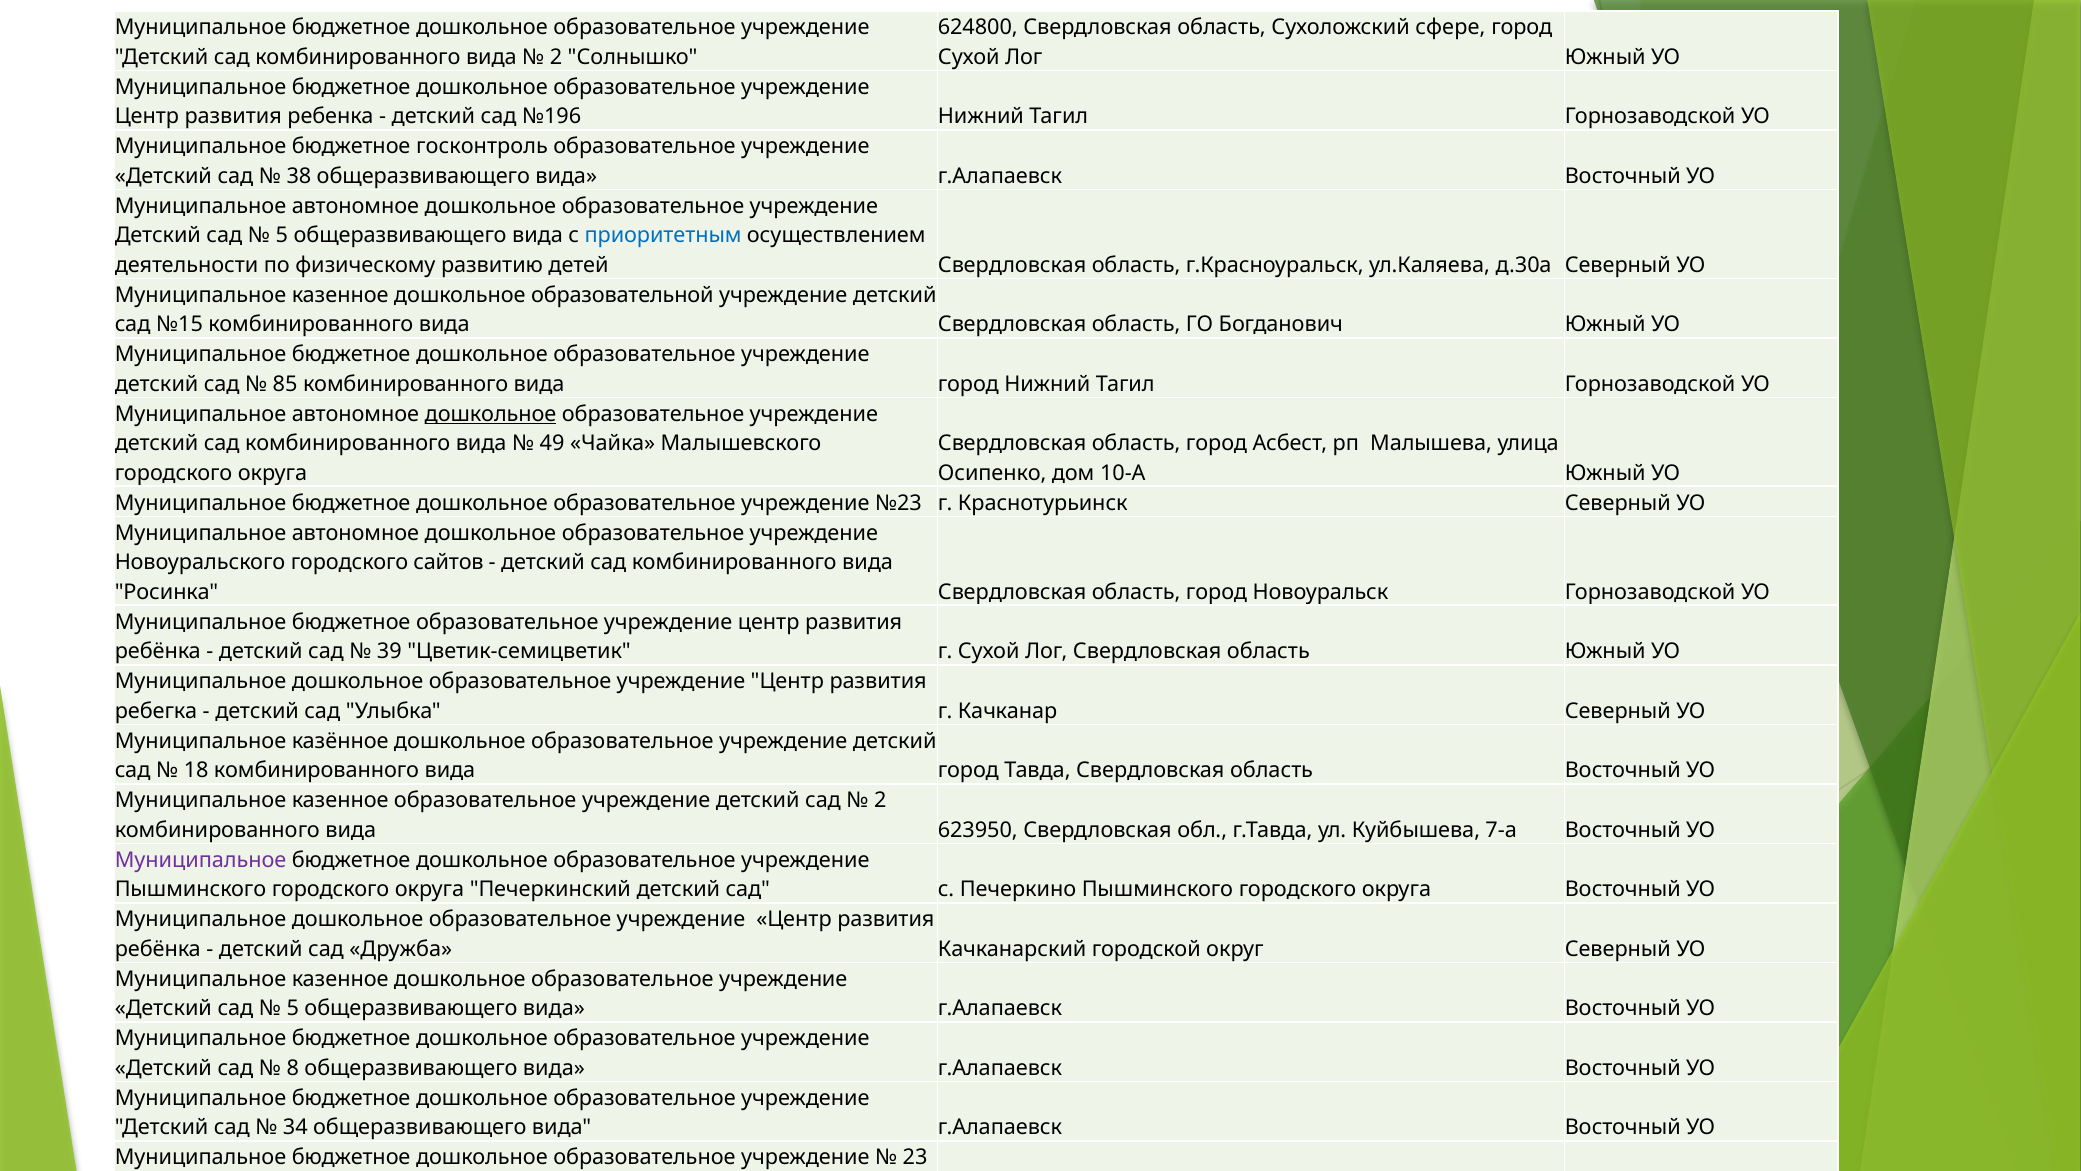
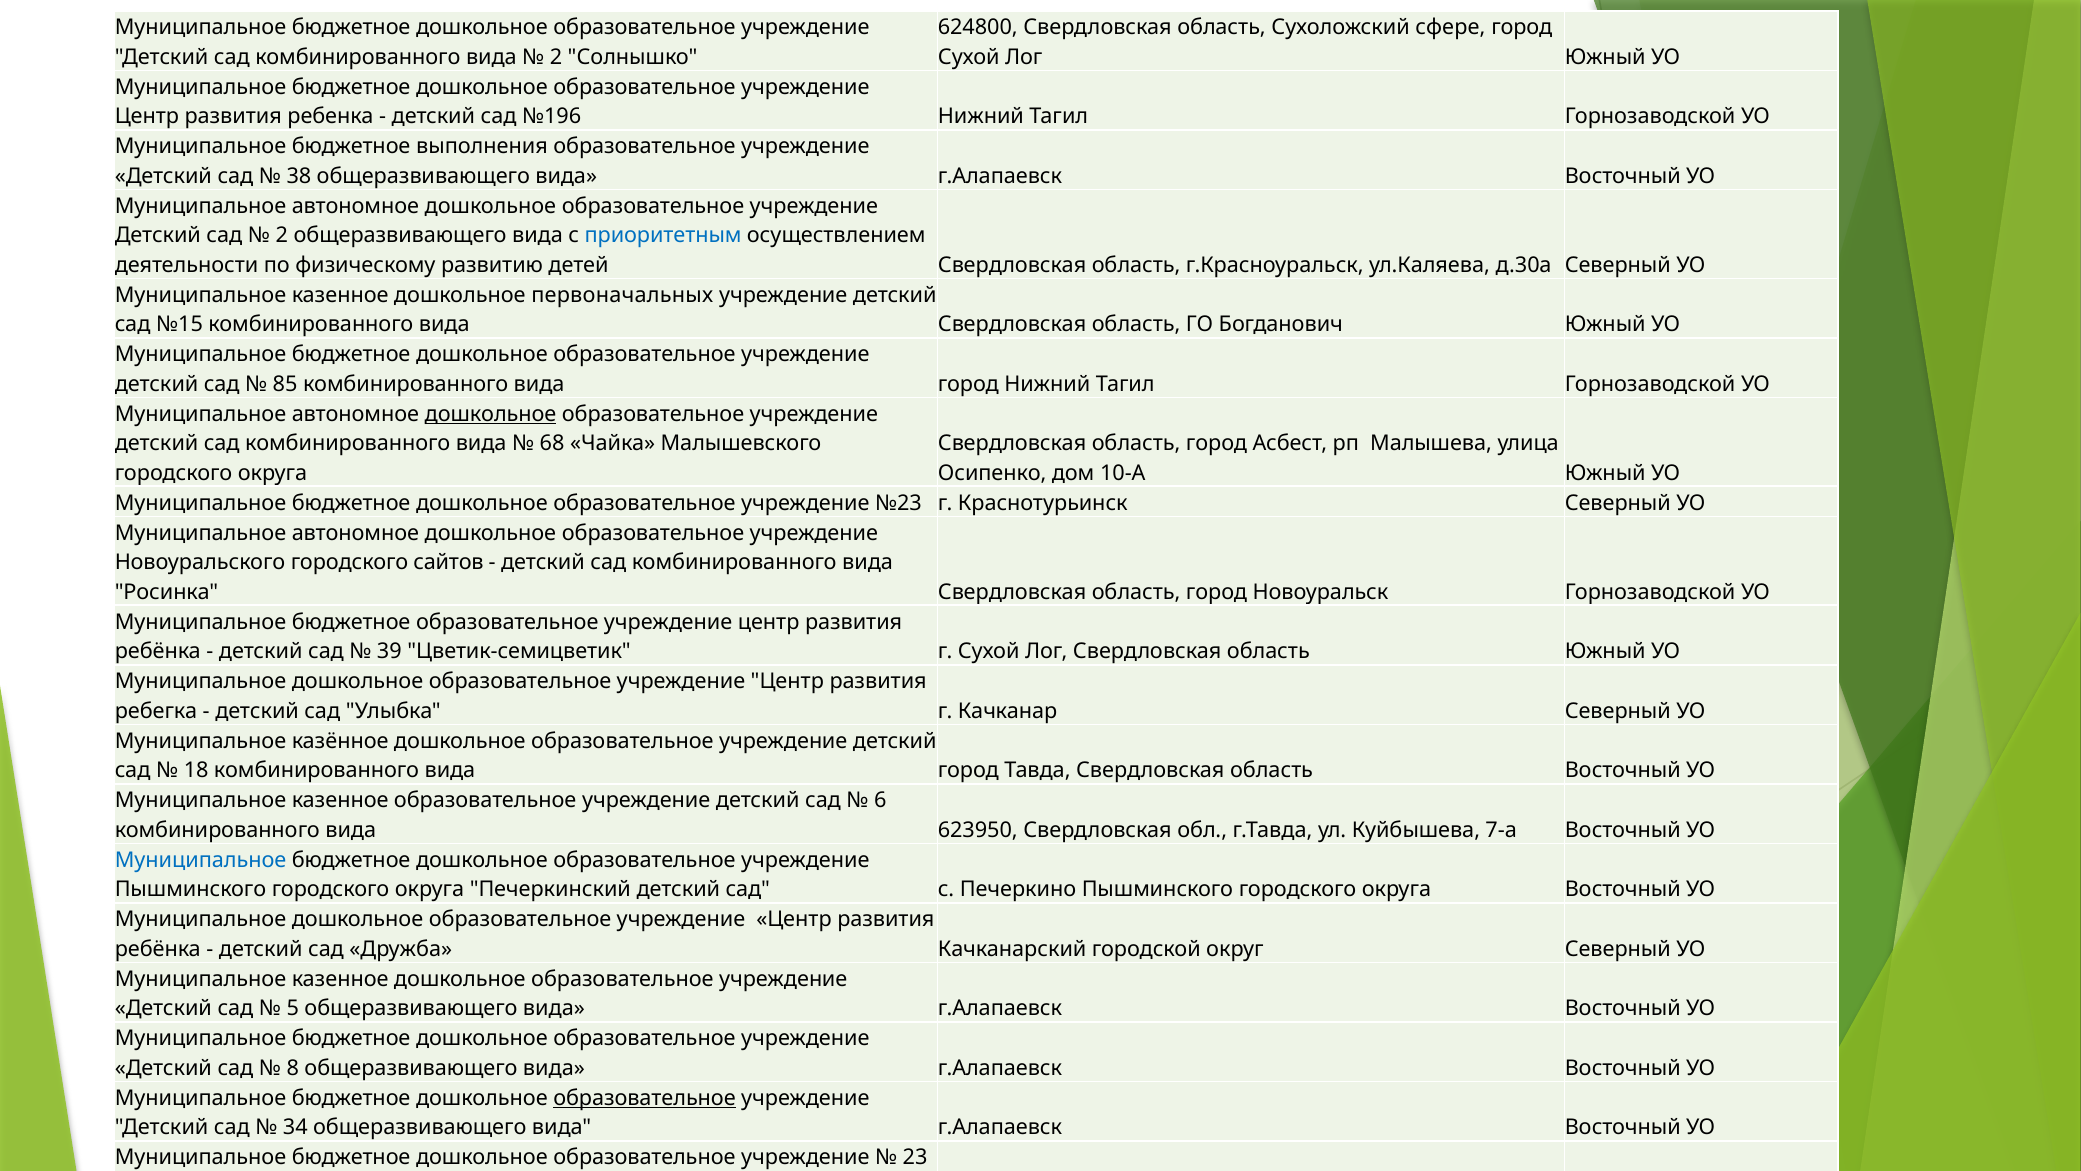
госконтроль: госконтроль -> выполнения
5 at (282, 235): 5 -> 2
образовательной: образовательной -> первоначальных
49: 49 -> 68
2 at (880, 800): 2 -> 6
Муниципальное at (201, 860) colour: purple -> blue
образовательное at (645, 1098) underline: none -> present
